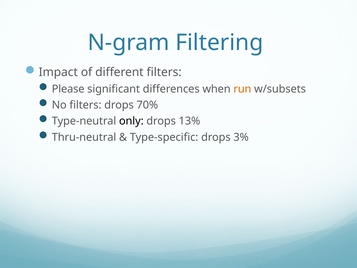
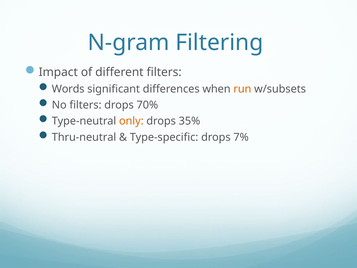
Please: Please -> Words
only colour: black -> orange
13%: 13% -> 35%
3%: 3% -> 7%
